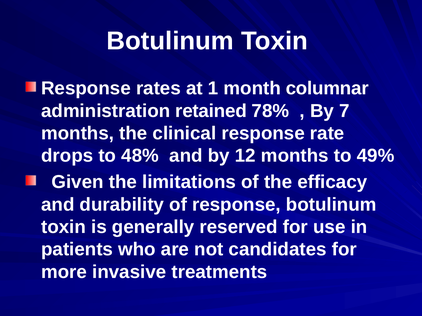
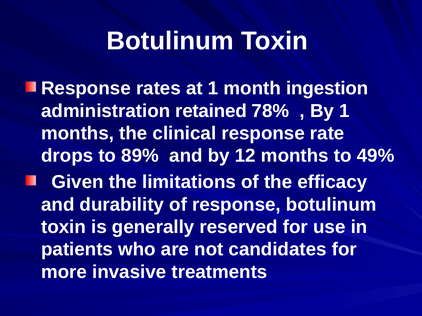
columnar: columnar -> ingestion
By 7: 7 -> 1
48%: 48% -> 89%
